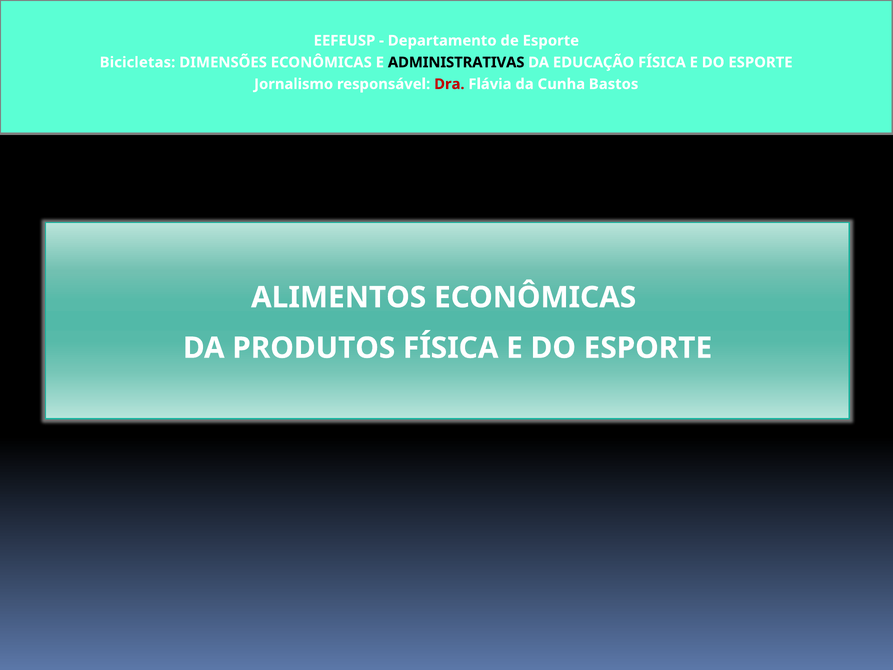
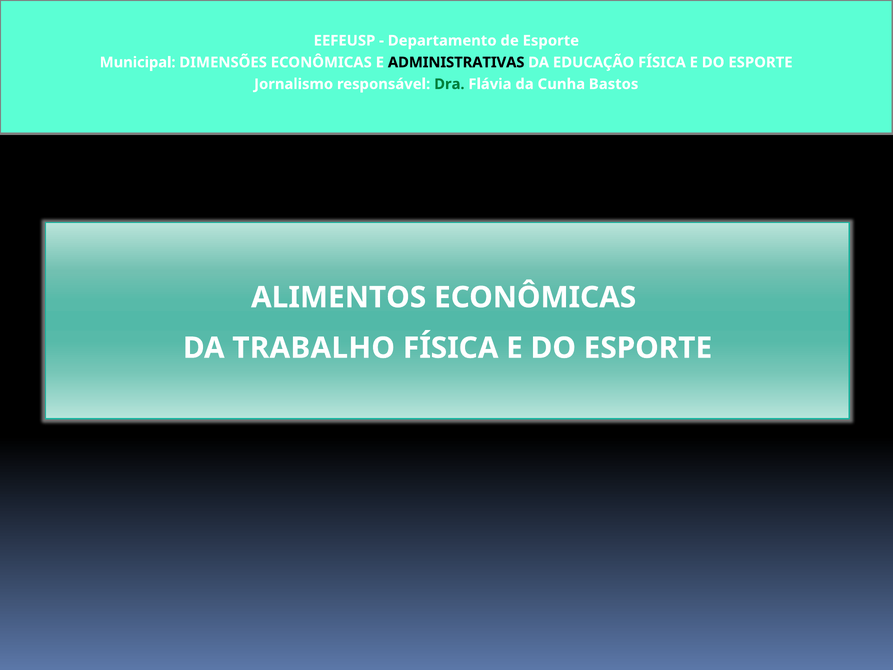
Bicicletas: Bicicletas -> Municipal
Dra colour: red -> green
PRODUTOS: PRODUTOS -> TRABALHO
